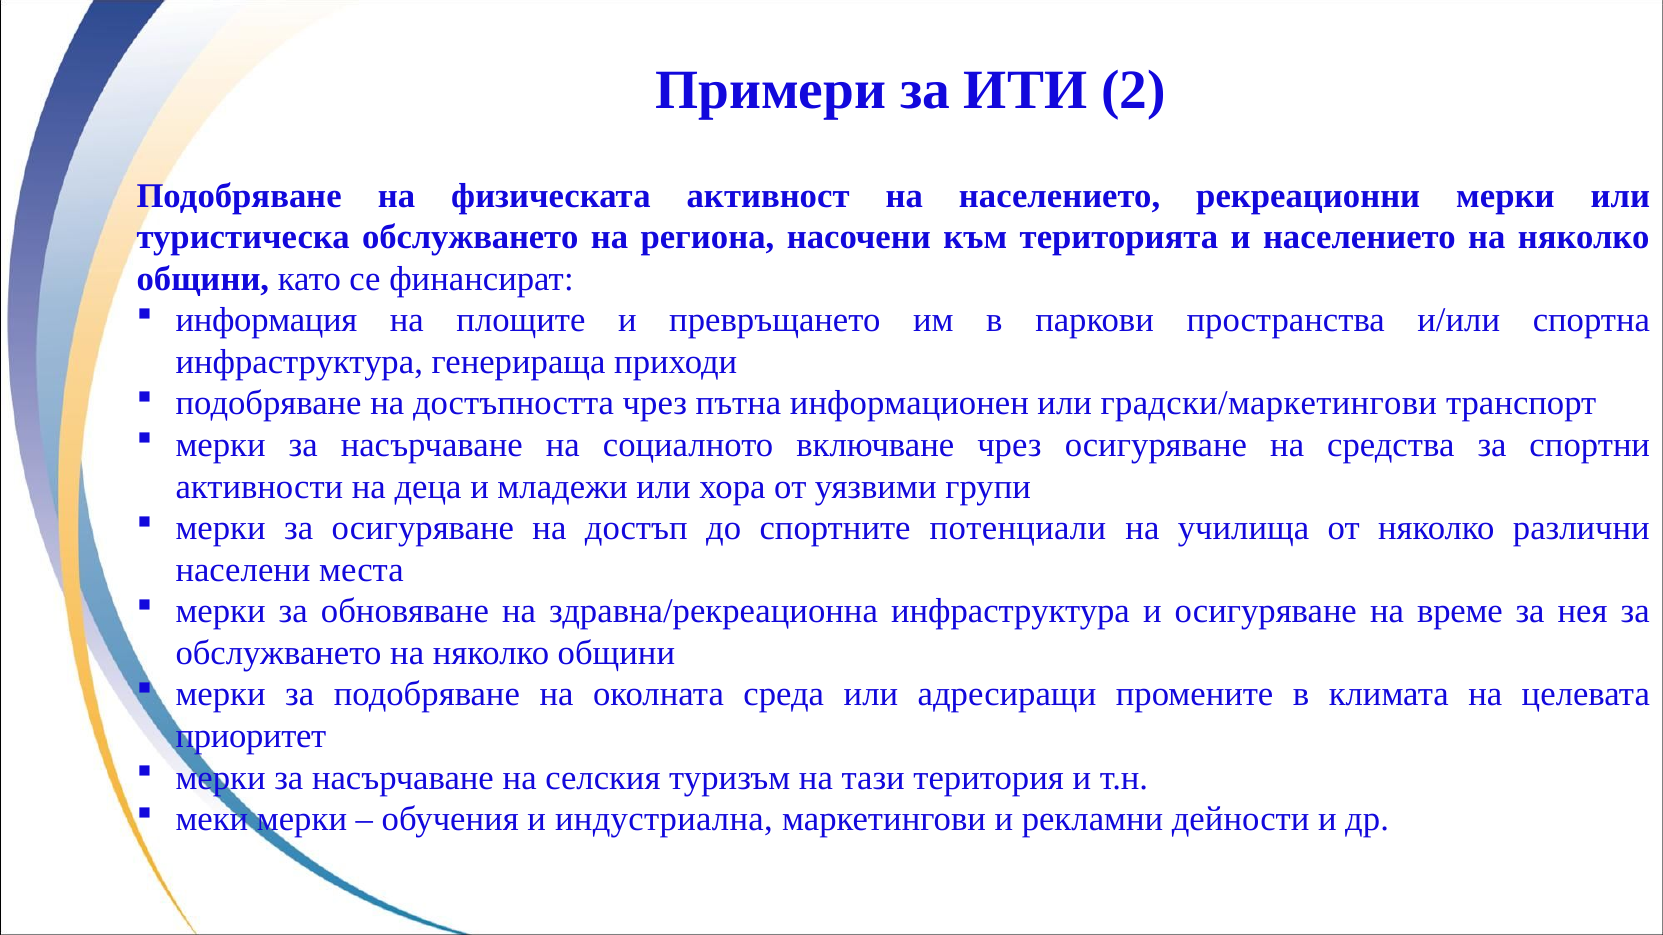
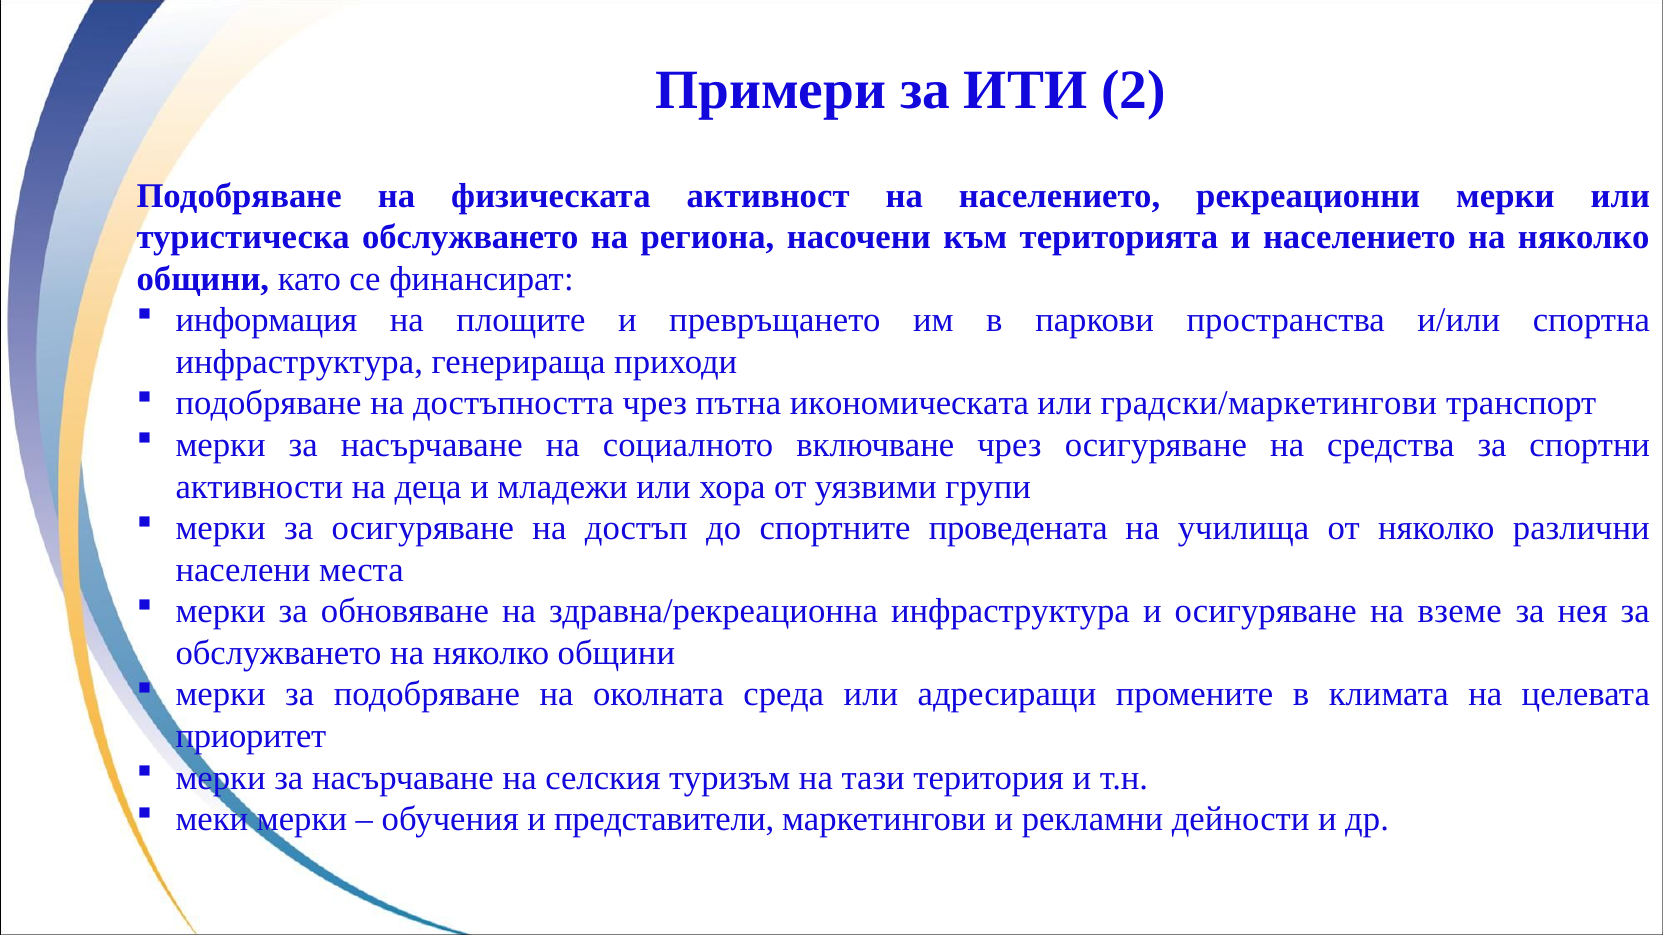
информационен: информационен -> икономическата
потенциали: потенциали -> проведената
време: време -> вземе
индустриална: индустриална -> представители
